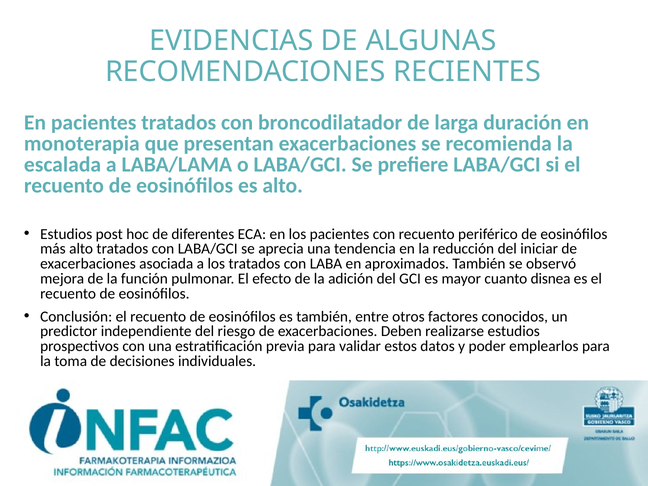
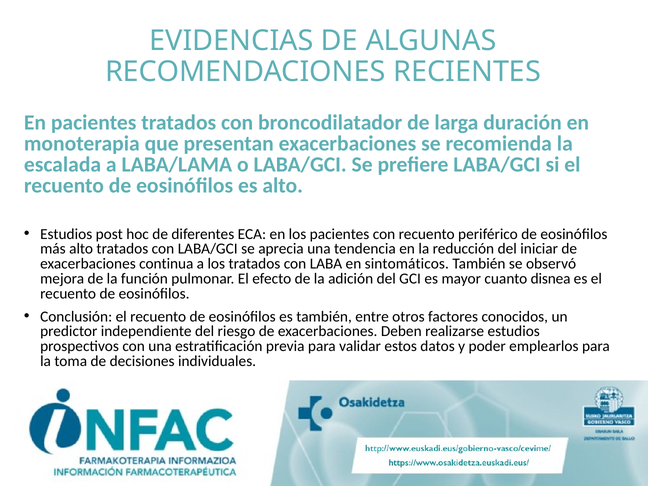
asociada: asociada -> continua
aproximados: aproximados -> sintomáticos
